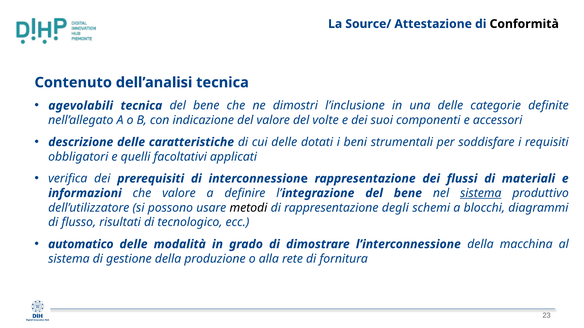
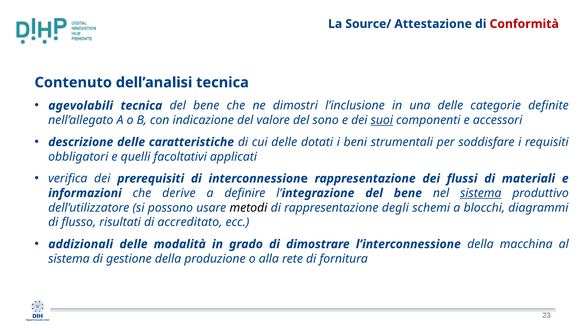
Conformità colour: black -> red
volte: volte -> sono
suoi underline: none -> present
che valore: valore -> derive
tecnologico: tecnologico -> accreditato
automatico: automatico -> addizionali
